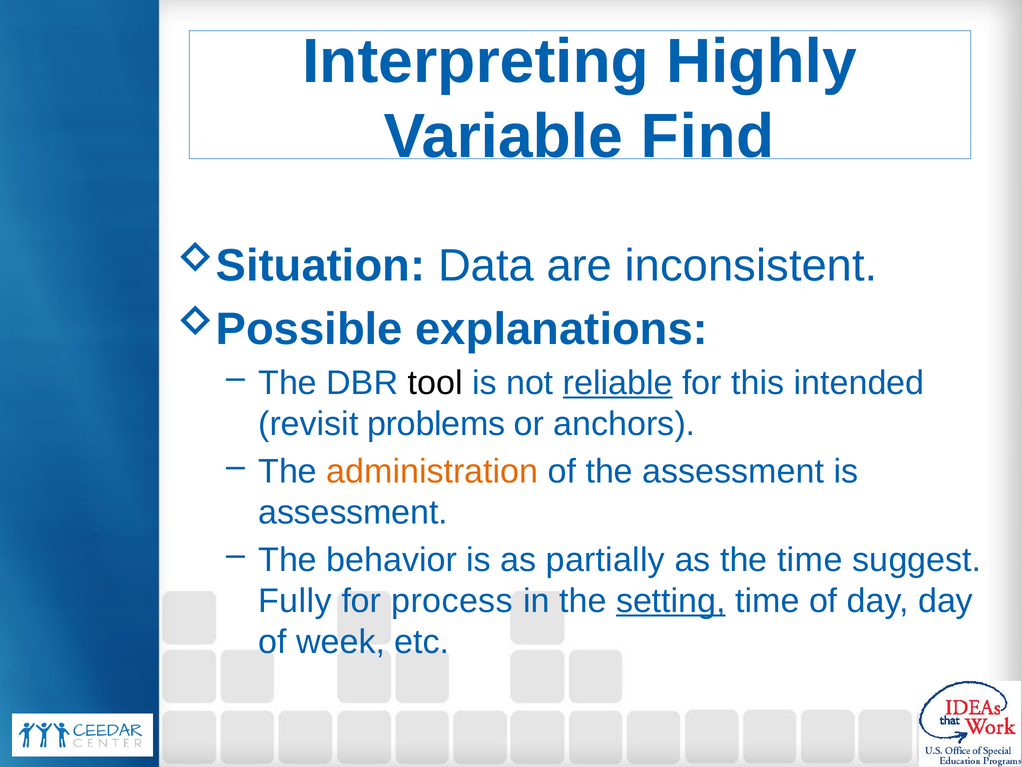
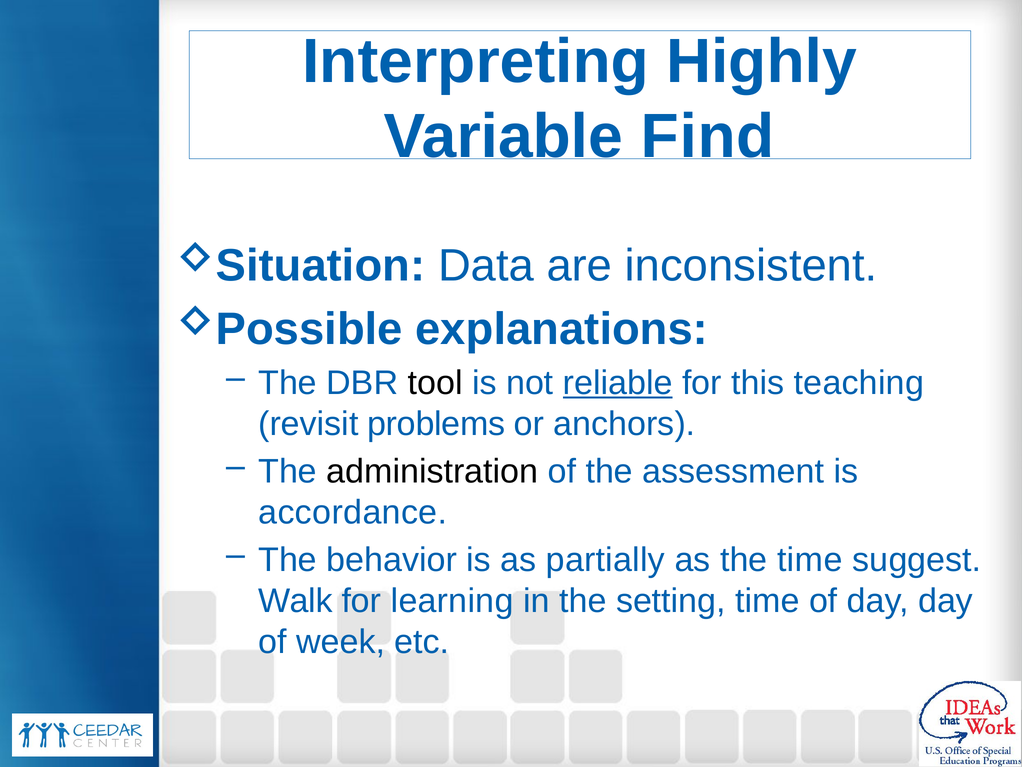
intended: intended -> teaching
administration colour: orange -> black
assessment at (353, 512): assessment -> accordance
Fully: Fully -> Walk
process: process -> learning
setting underline: present -> none
